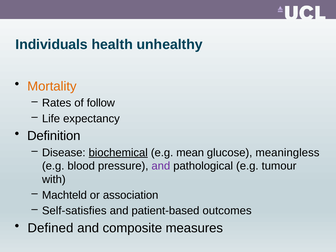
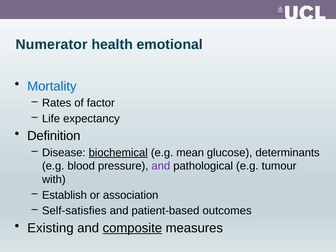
Individuals: Individuals -> Numerator
unhealthy: unhealthy -> emotional
Mortality colour: orange -> blue
follow: follow -> factor
meaningless: meaningless -> determinants
Machteld: Machteld -> Establish
Defined: Defined -> Existing
composite underline: none -> present
